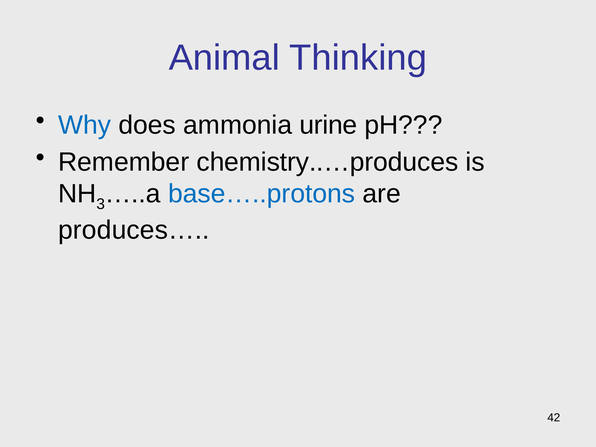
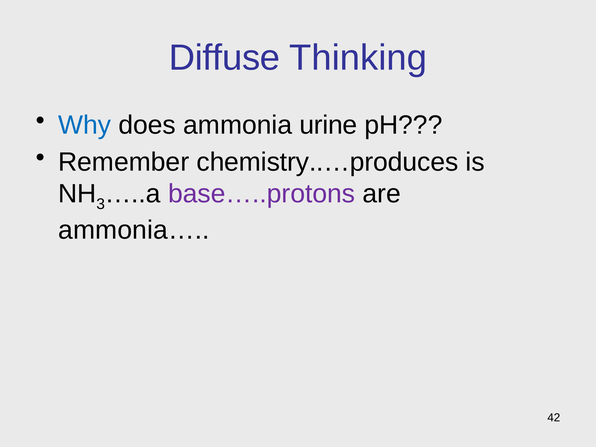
Animal: Animal -> Diffuse
base…..protons colour: blue -> purple
produces…: produces… -> ammonia…
